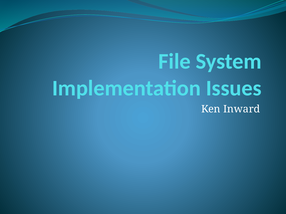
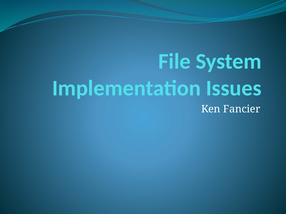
Inward: Inward -> Fancier
